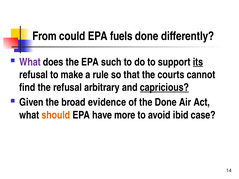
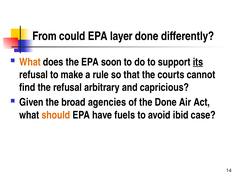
fuels: fuels -> layer
What at (30, 62) colour: purple -> orange
such: such -> soon
capricious underline: present -> none
evidence: evidence -> agencies
more: more -> fuels
